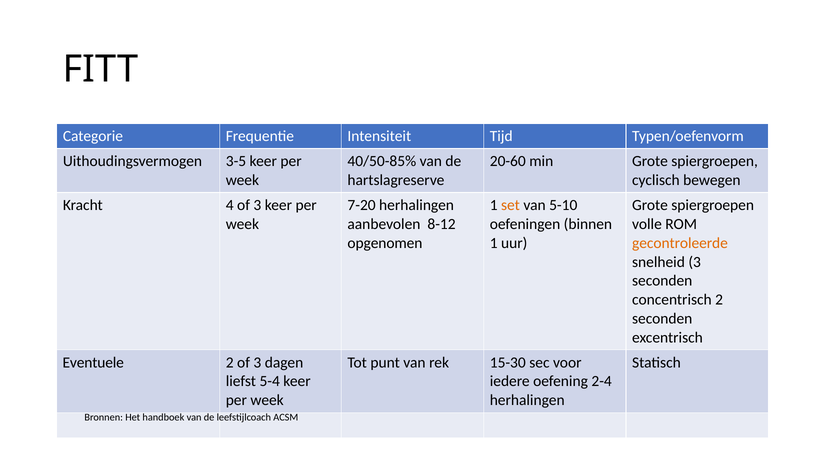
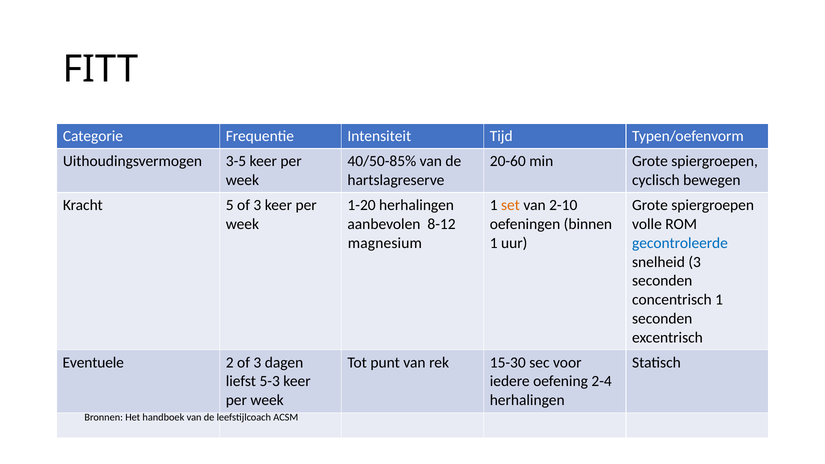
4: 4 -> 5
7-20: 7-20 -> 1-20
5-10: 5-10 -> 2-10
opgenomen: opgenomen -> magnesium
gecontroleerde colour: orange -> blue
concentrisch 2: 2 -> 1
5-4: 5-4 -> 5-3
